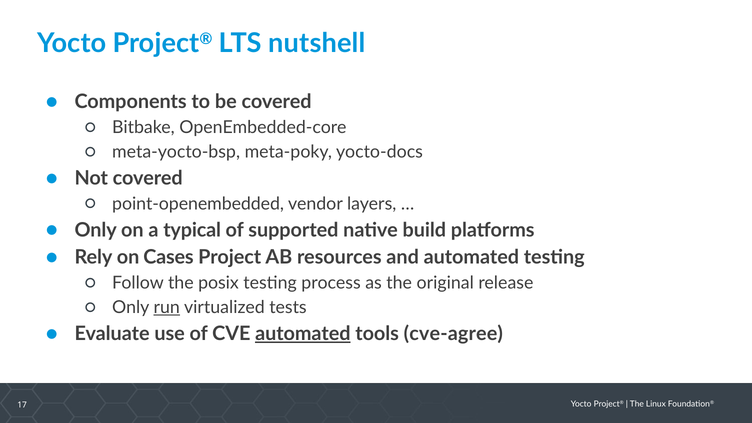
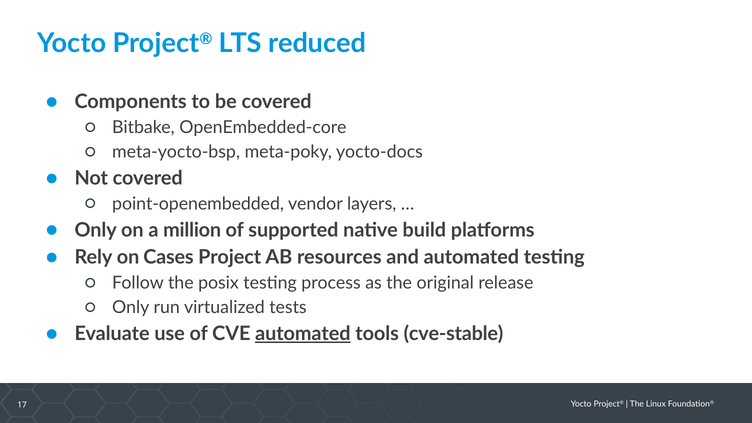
nutshell: nutshell -> reduced
typical: typical -> million
run underline: present -> none
cve-agree: cve-agree -> cve-stable
